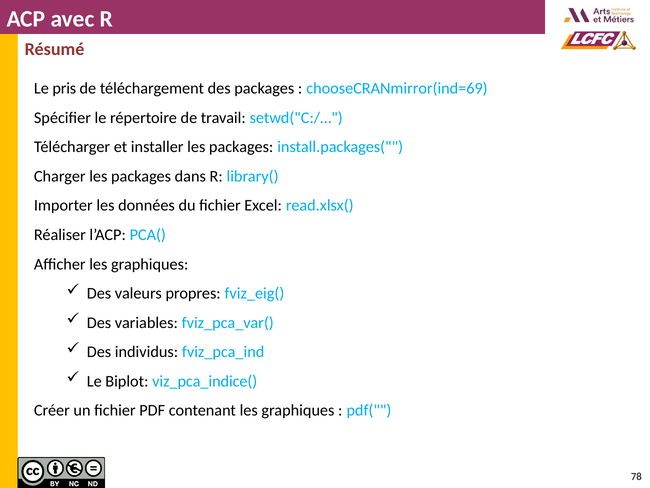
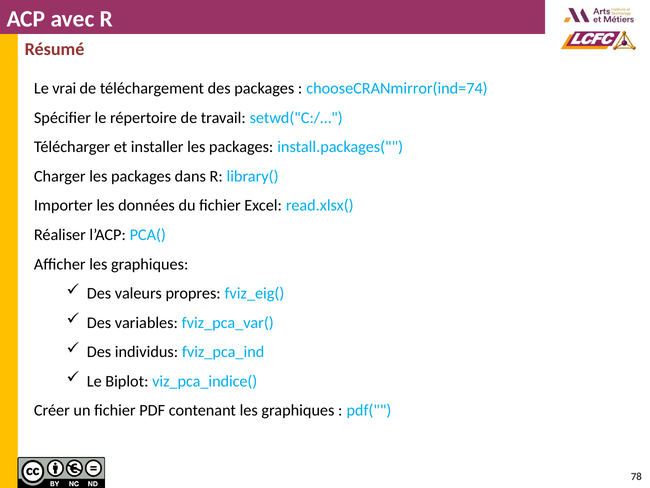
pris: pris -> vrai
chooseCRANmirror(ind=69: chooseCRANmirror(ind=69 -> chooseCRANmirror(ind=74
